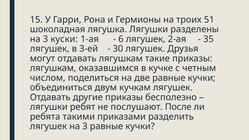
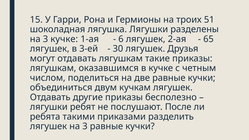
3 куски: куски -> кучке
35: 35 -> 65
